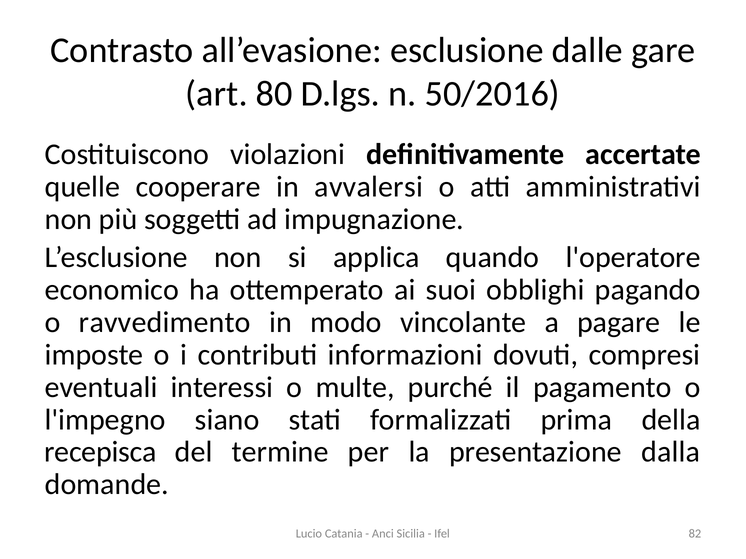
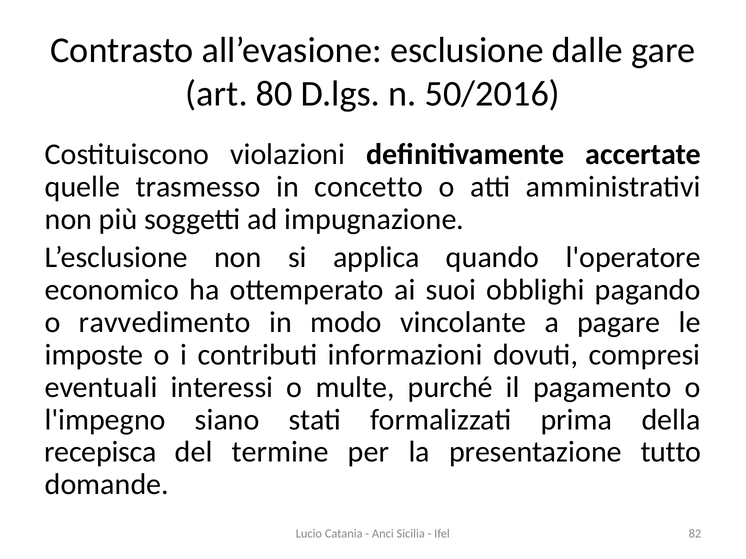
cooperare: cooperare -> trasmesso
avvalersi: avvalersi -> concetto
dalla: dalla -> tutto
